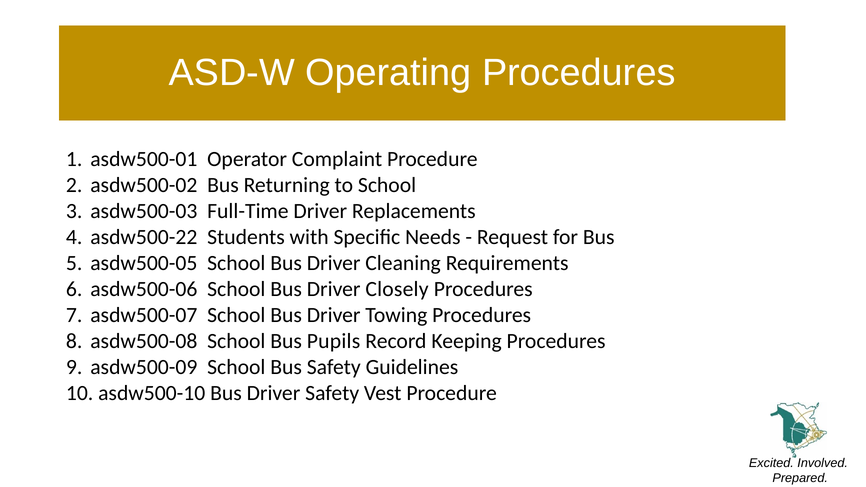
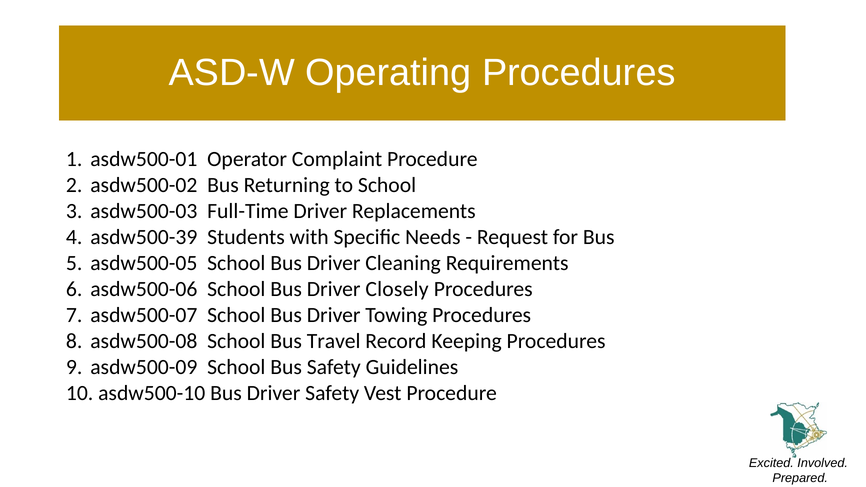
asdw500-22: asdw500-22 -> asdw500-39
Pupils: Pupils -> Travel
